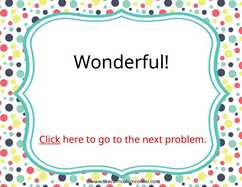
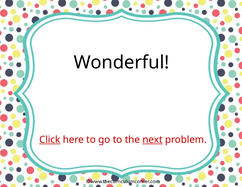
next underline: none -> present
